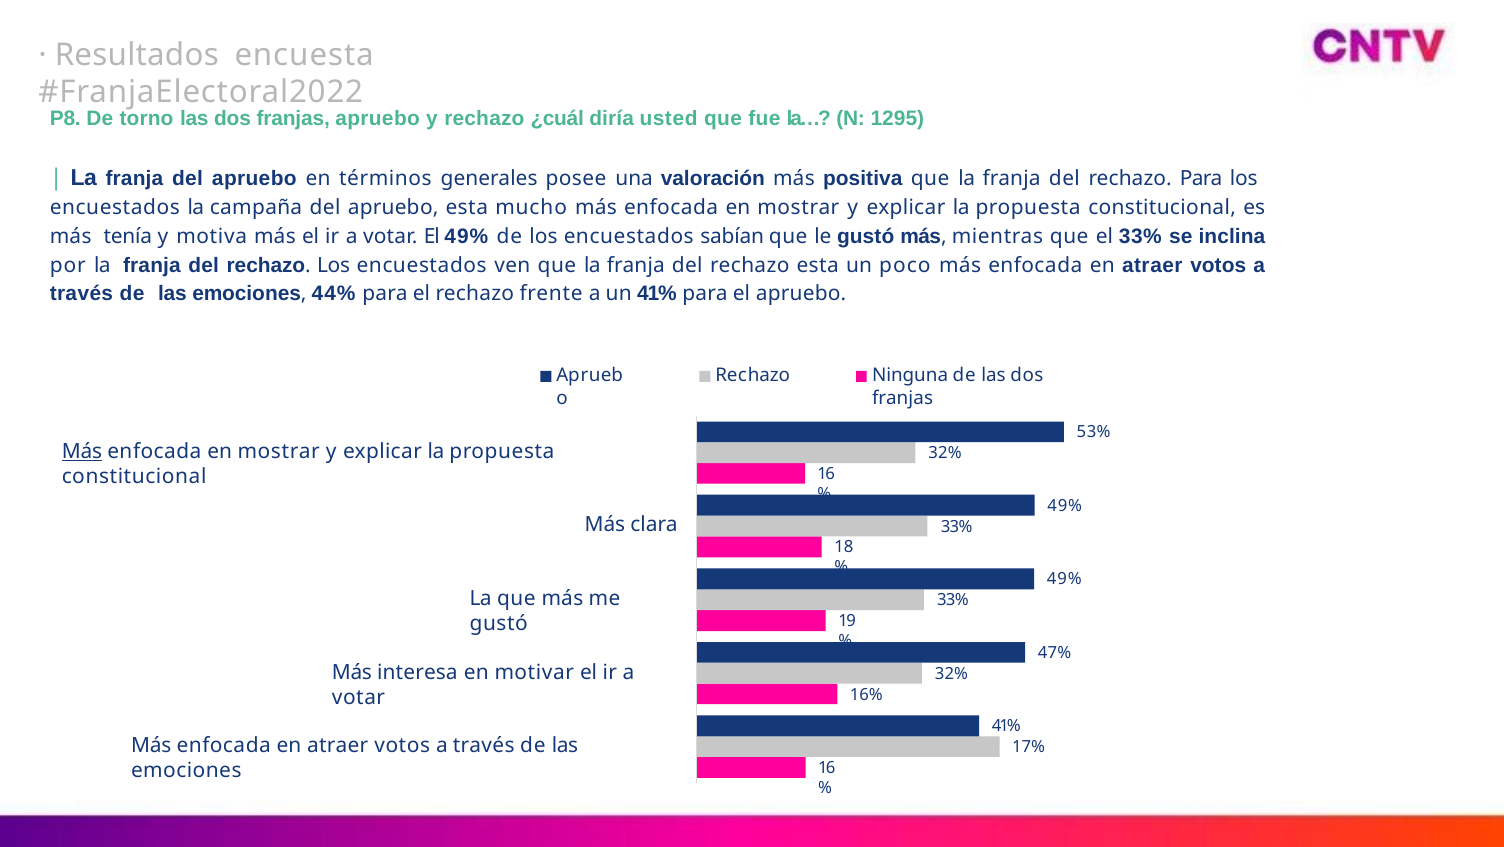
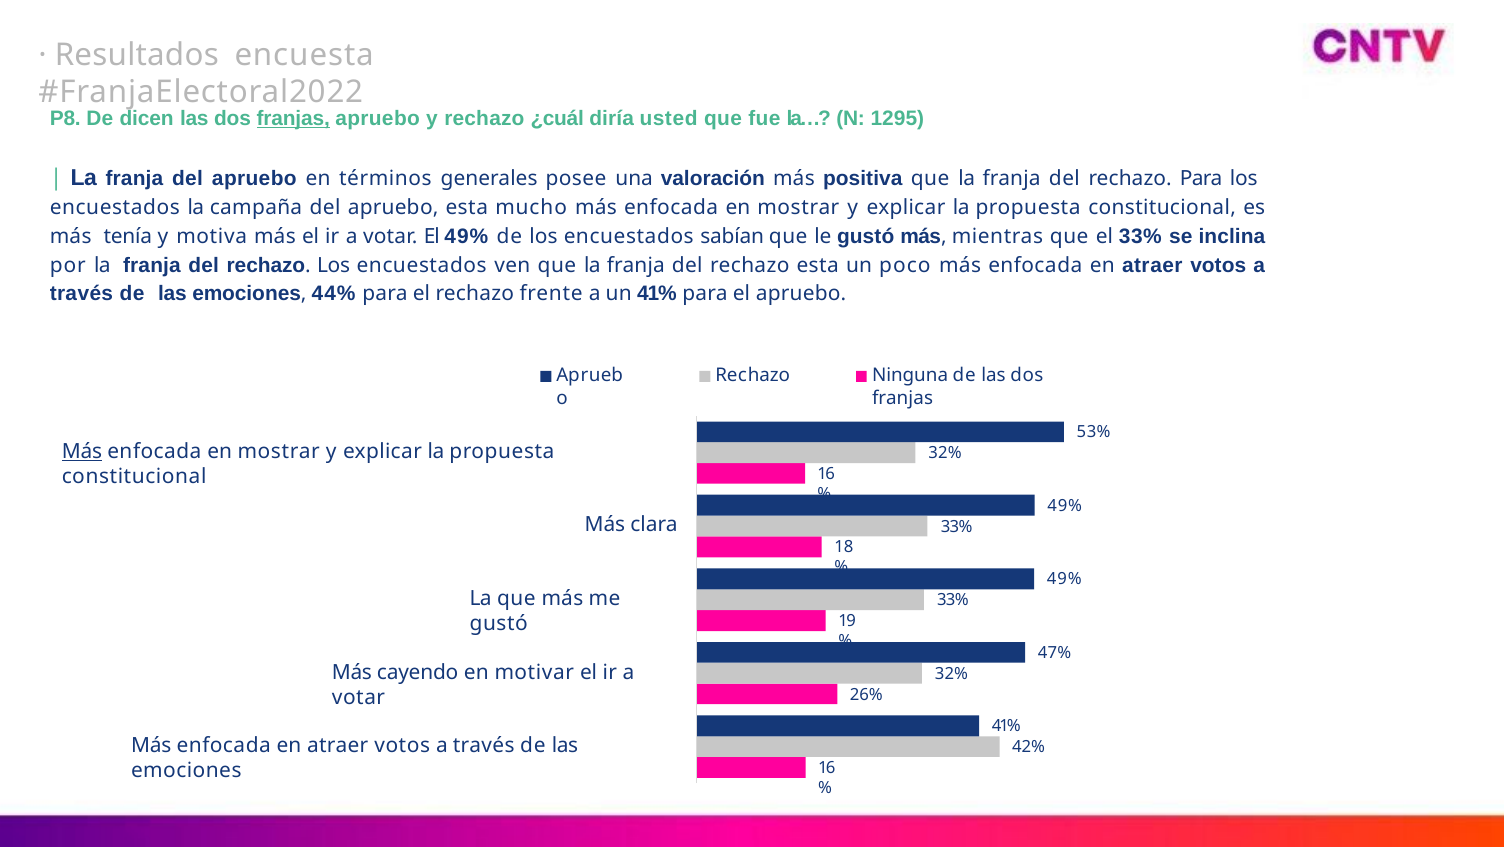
torno: torno -> dicen
franjas at (293, 118) underline: none -> present
interesa: interesa -> cayendo
16%: 16% -> 26%
17%: 17% -> 42%
